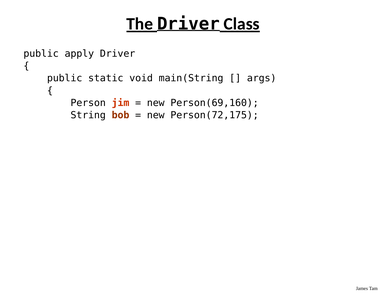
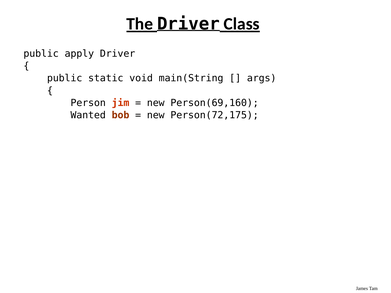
String: String -> Wanted
